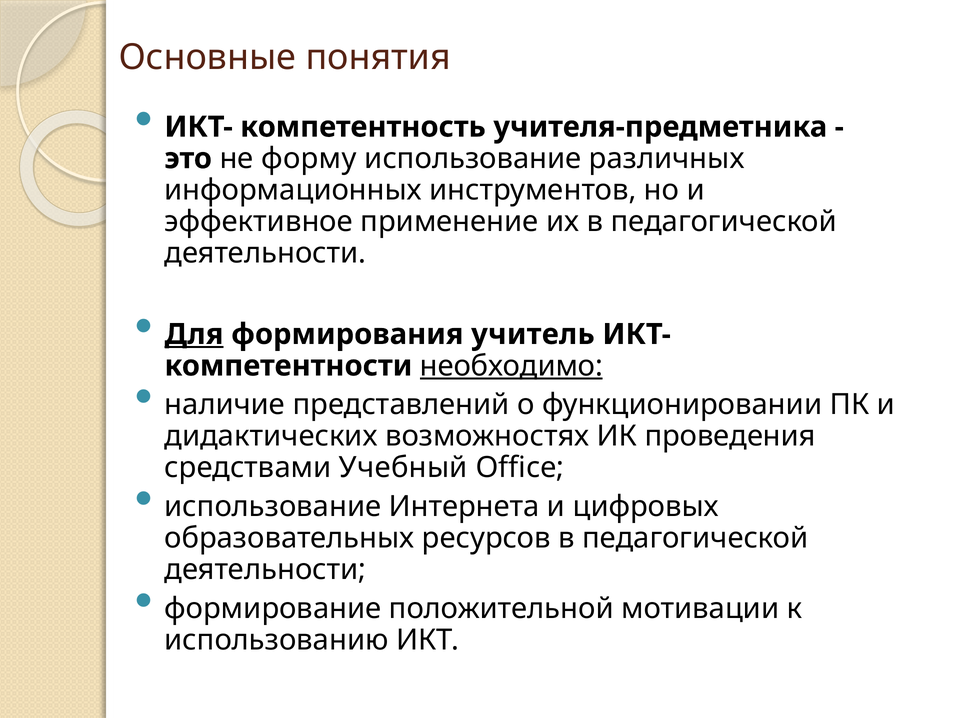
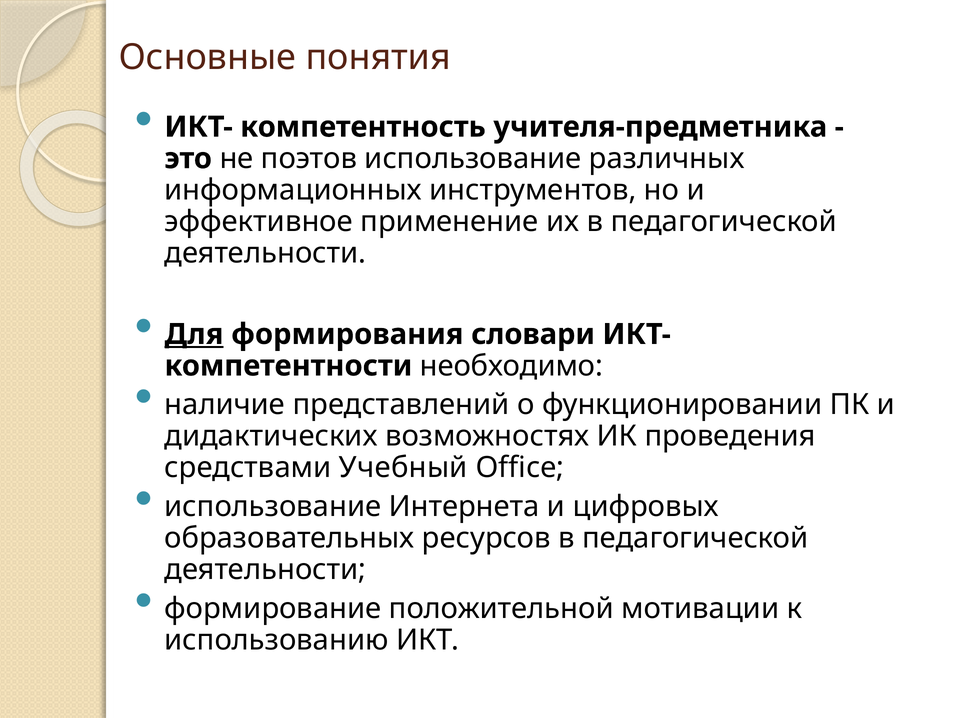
форму: форму -> поэтов
учитель: учитель -> словари
необходимо underline: present -> none
